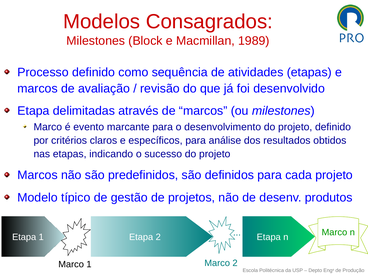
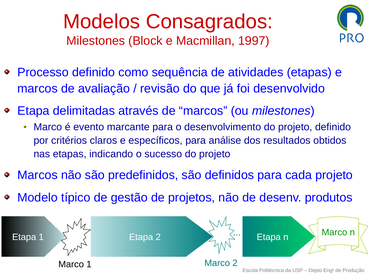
1989: 1989 -> 1997
